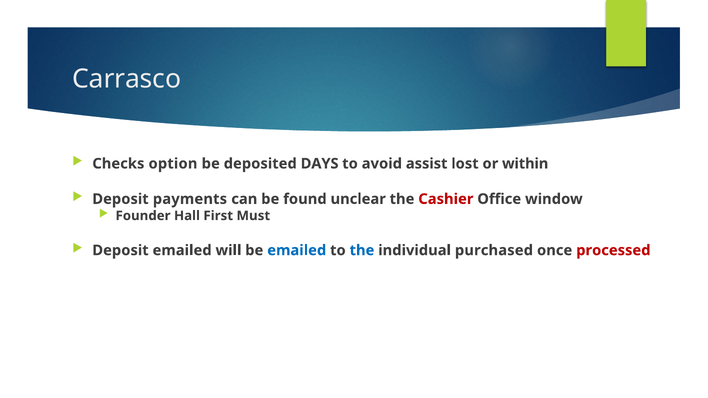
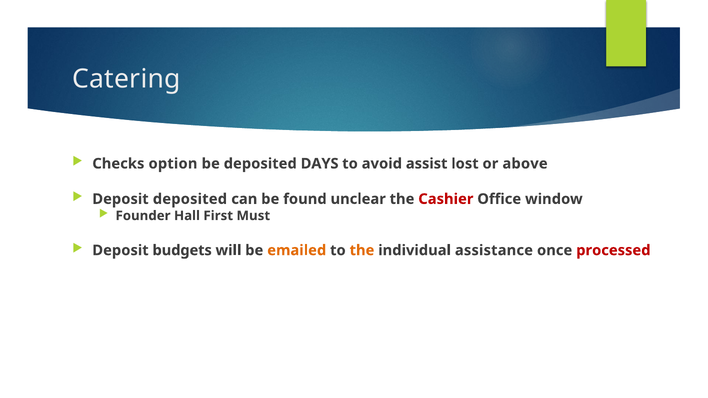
Carrasco: Carrasco -> Catering
within: within -> above
Deposit payments: payments -> deposited
Deposit emailed: emailed -> budgets
emailed at (297, 250) colour: blue -> orange
the at (362, 250) colour: blue -> orange
purchased: purchased -> assistance
